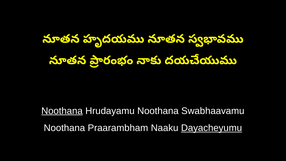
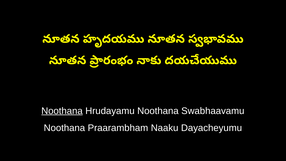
Dayacheyumu underline: present -> none
